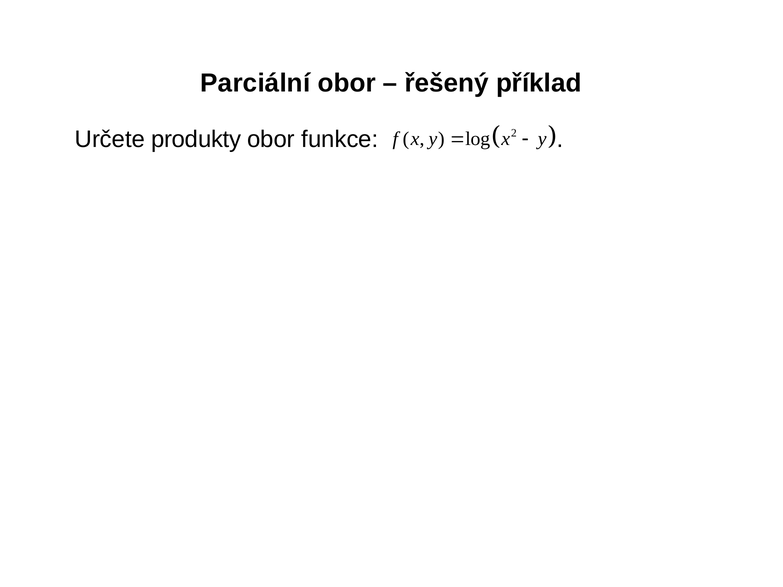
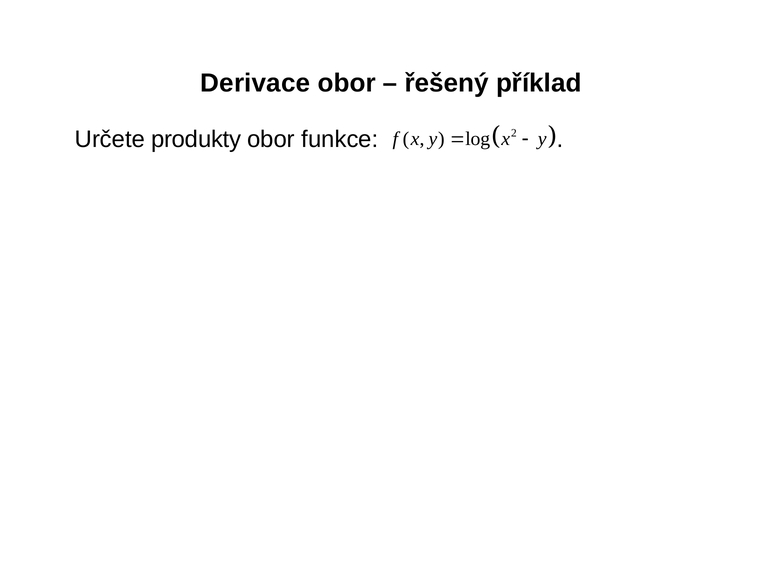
Parciální: Parciální -> Derivace
